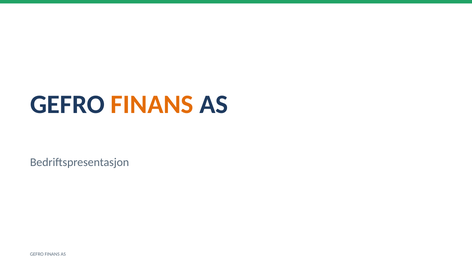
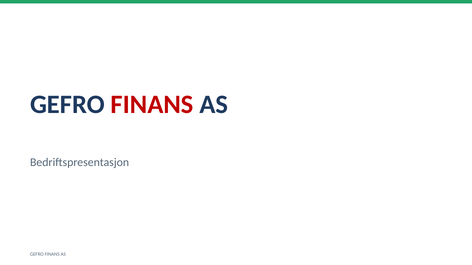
FINANS at (152, 105) colour: orange -> red
